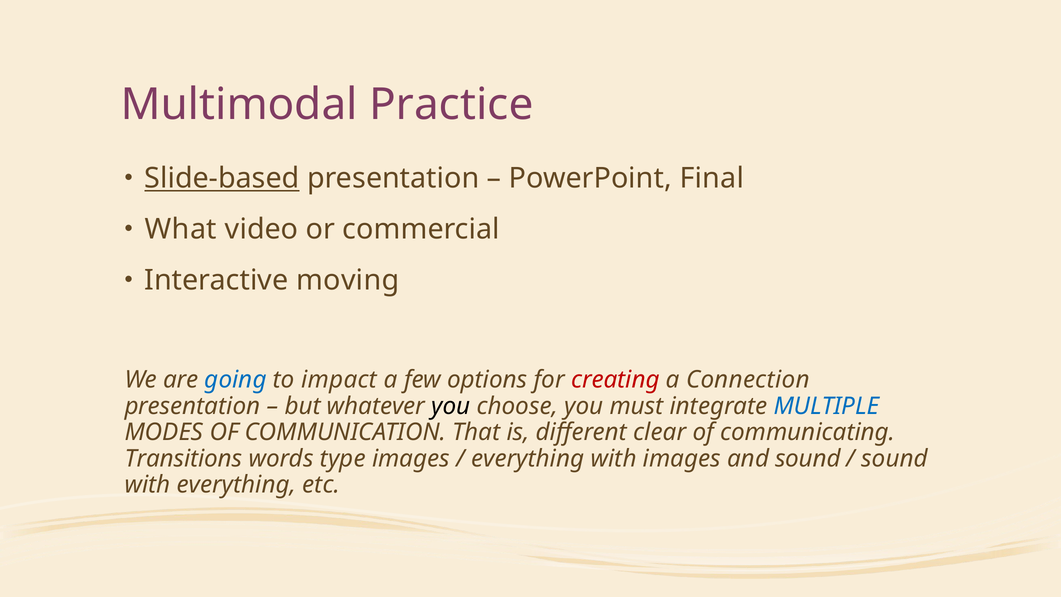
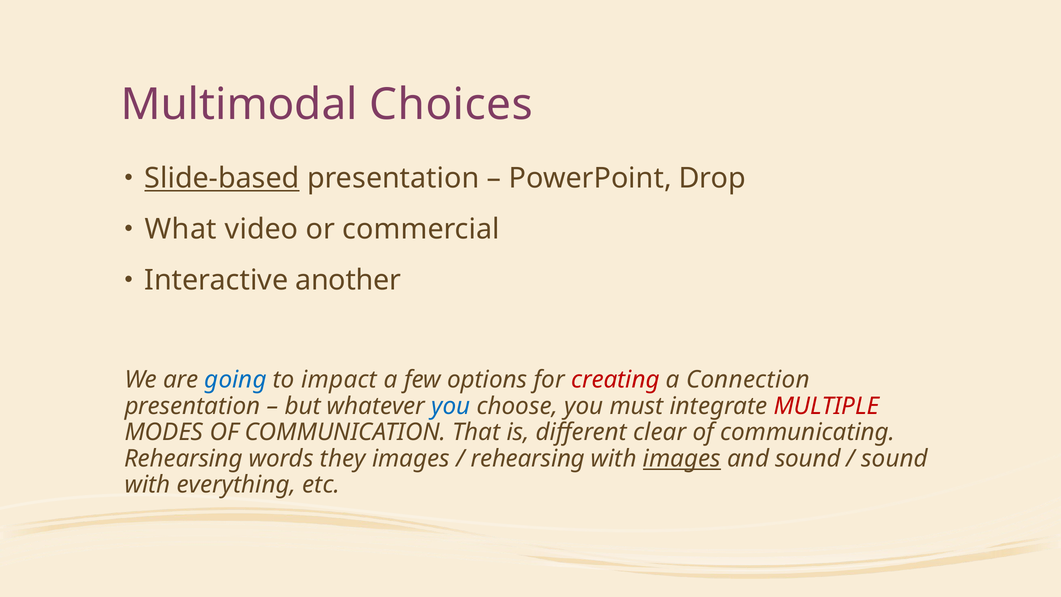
Practice: Practice -> Choices
Final: Final -> Drop
moving: moving -> another
you at (451, 406) colour: black -> blue
MULTIPLE colour: blue -> red
Transitions at (183, 458): Transitions -> Rehearsing
type: type -> they
everything at (528, 458): everything -> rehearsing
images at (682, 458) underline: none -> present
